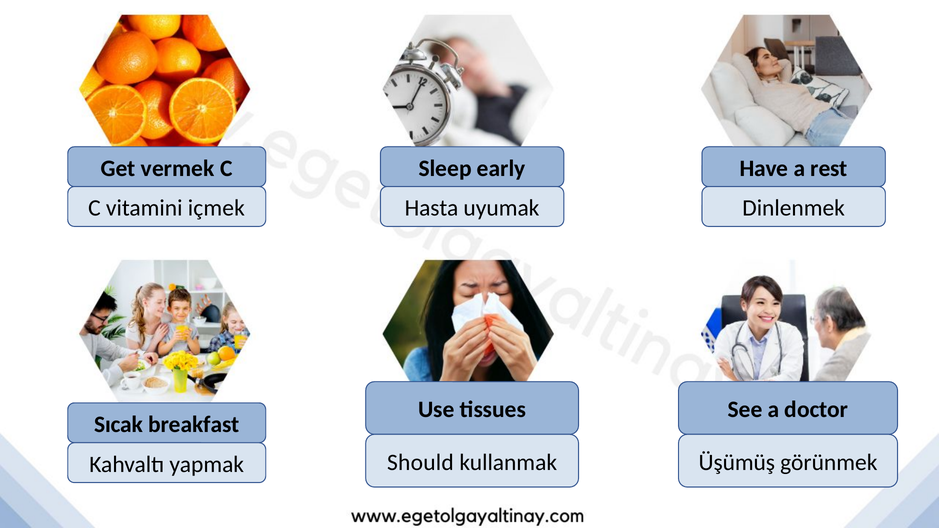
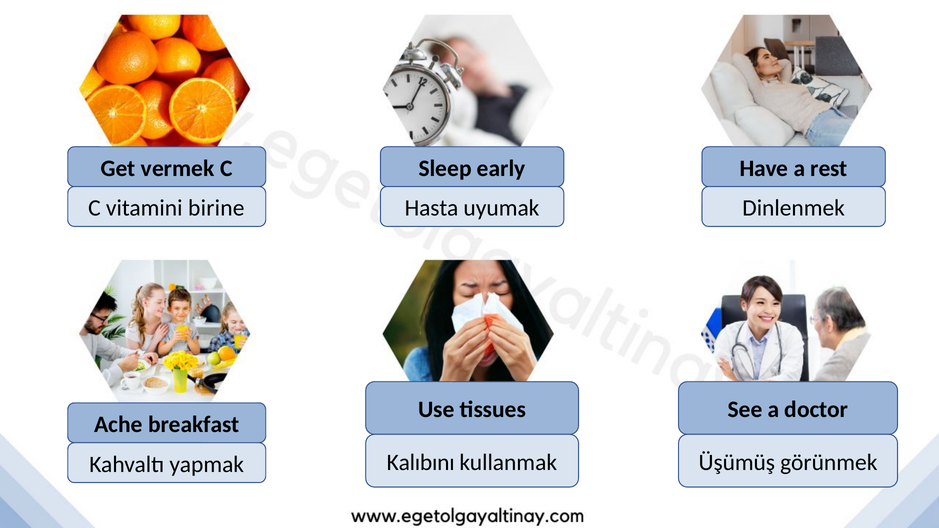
içmek: içmek -> birine
Sıcak: Sıcak -> Ache
Should: Should -> Kalıbını
